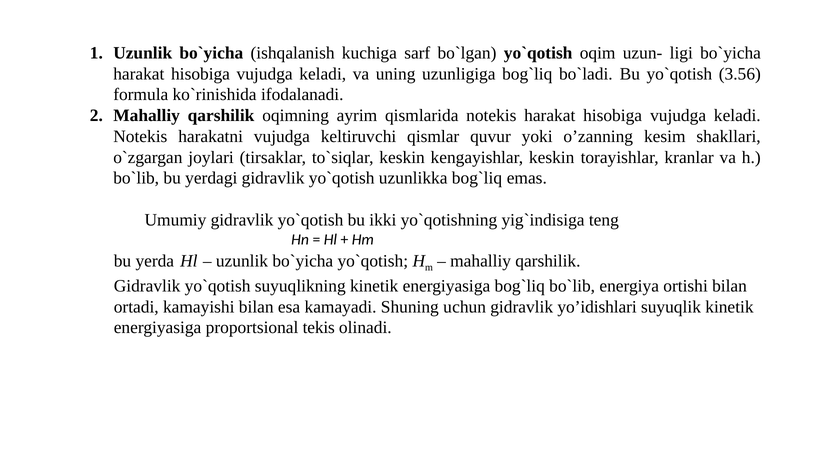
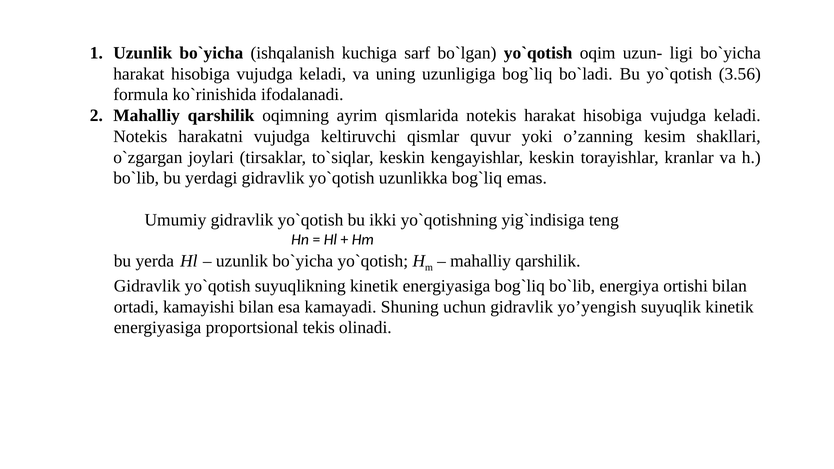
yo’idishlari: yo’idishlari -> yo’yengish
